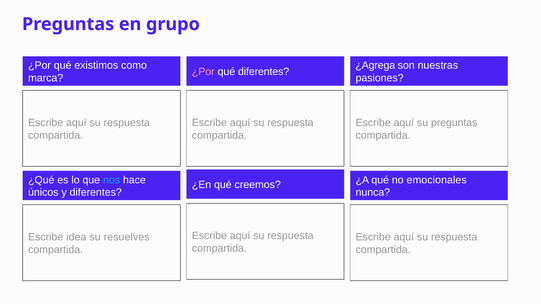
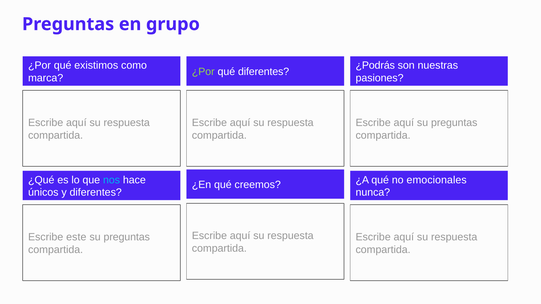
¿Agrega: ¿Agrega -> ¿Podrás
¿Por at (203, 72) colour: pink -> light green
idea: idea -> este
resuelves at (127, 237): resuelves -> preguntas
